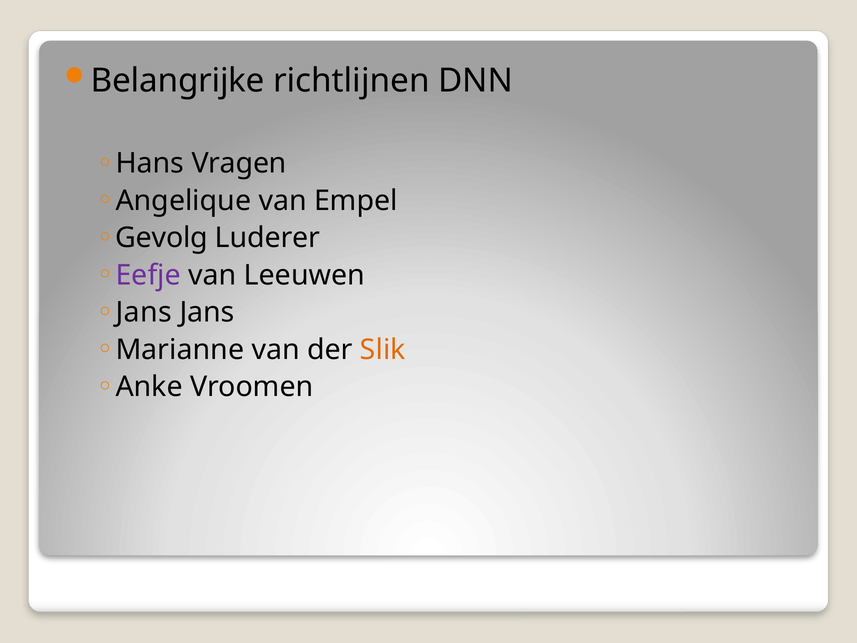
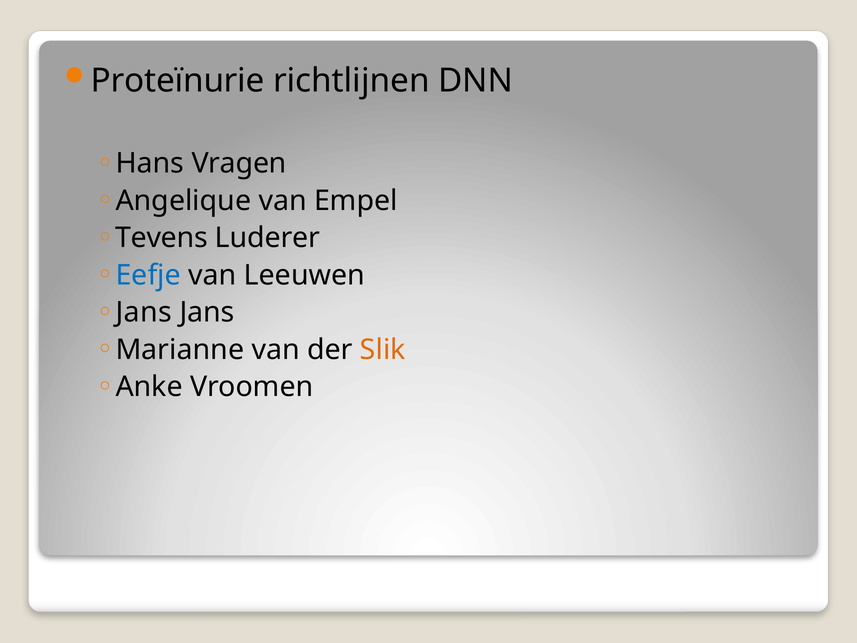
Belangrijke: Belangrijke -> Proteïnurie
Gevolg: Gevolg -> Tevens
Eefje colour: purple -> blue
